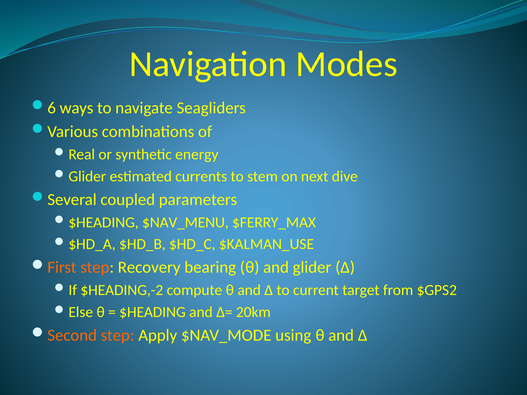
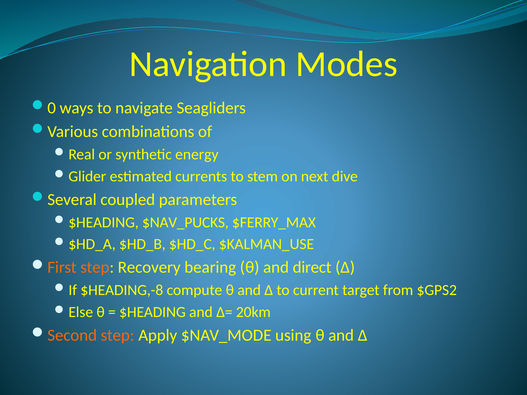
6: 6 -> 0
$NAV_MENU: $NAV_MENU -> $NAV_PUCKS
glider: glider -> direct
$HEADING,-2: $HEADING,-2 -> $HEADING,-8
